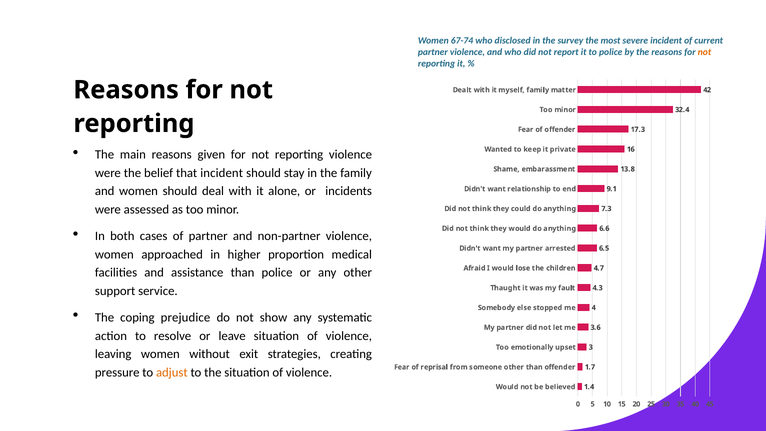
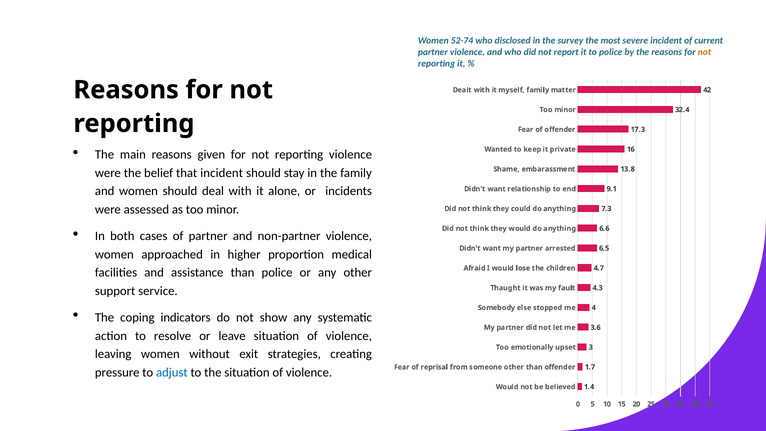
67-74: 67-74 -> 52-74
prejudice: prejudice -> indicators
adjust colour: orange -> blue
